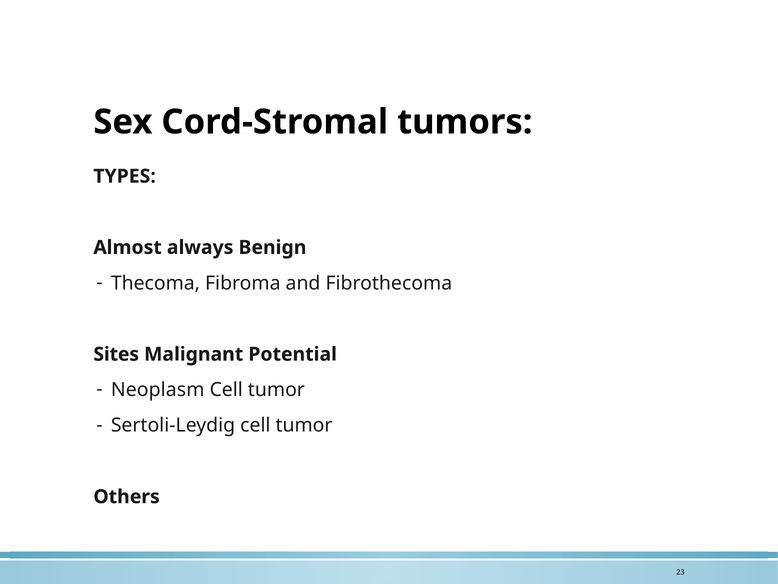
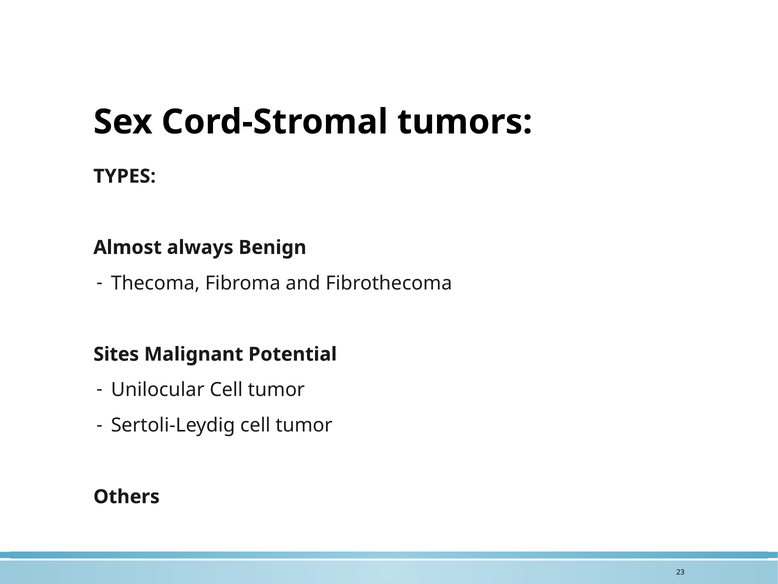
Neoplasm: Neoplasm -> Unilocular
